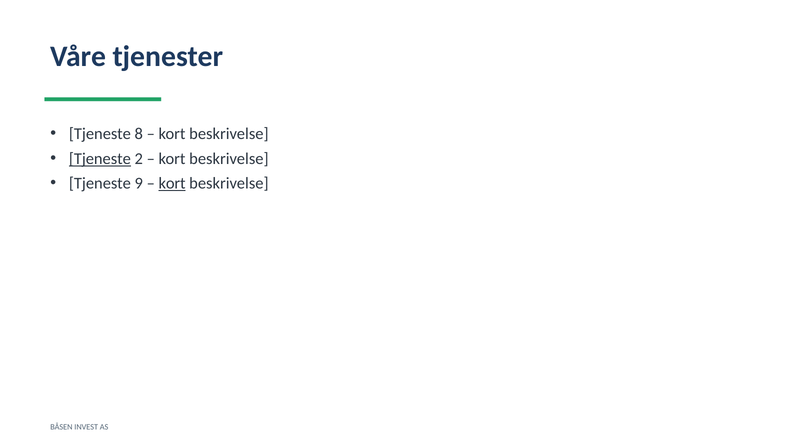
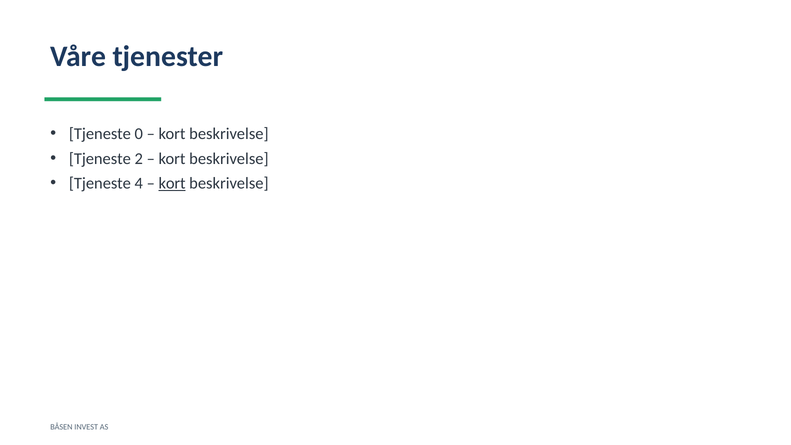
8: 8 -> 0
Tjeneste at (100, 159) underline: present -> none
9: 9 -> 4
